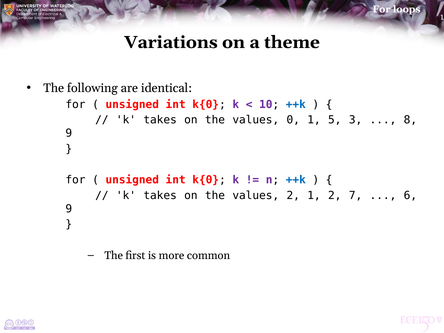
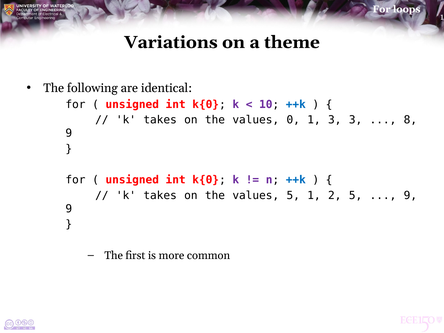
1 5: 5 -> 3
values 2: 2 -> 5
2 7: 7 -> 5
6 at (410, 195): 6 -> 9
